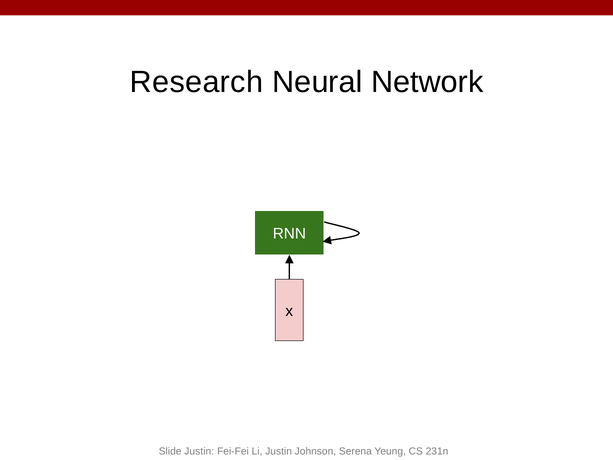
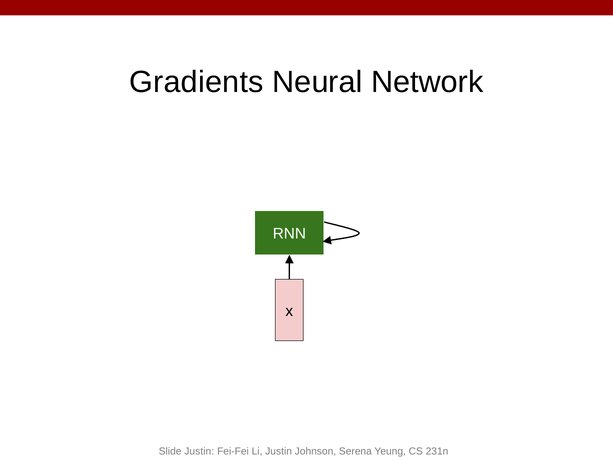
Research: Research -> Gradients
